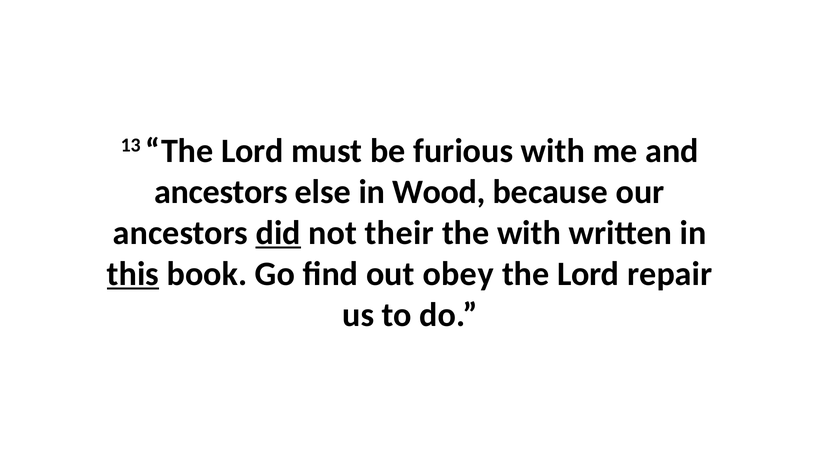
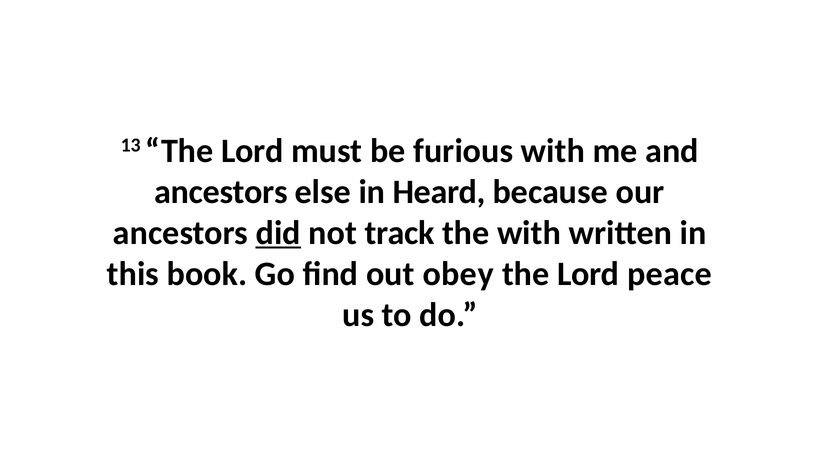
Wood: Wood -> Heard
their: their -> track
this underline: present -> none
repair: repair -> peace
